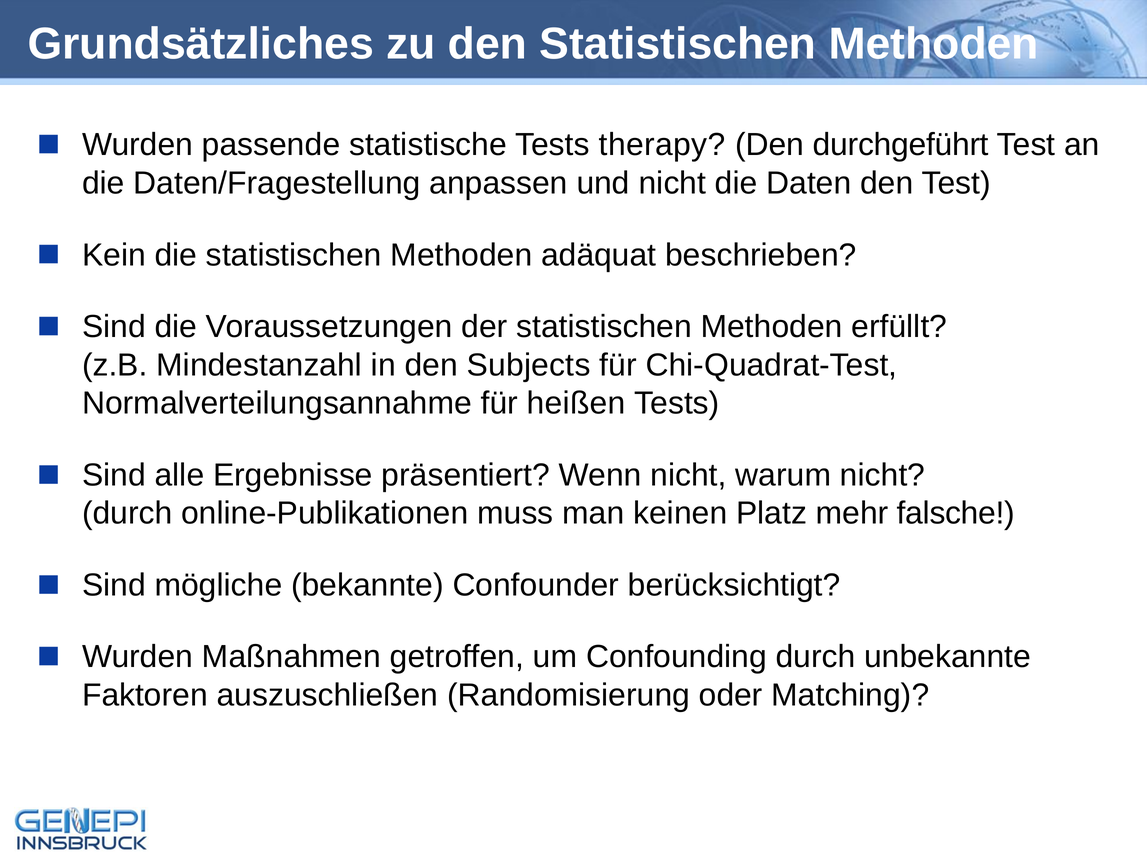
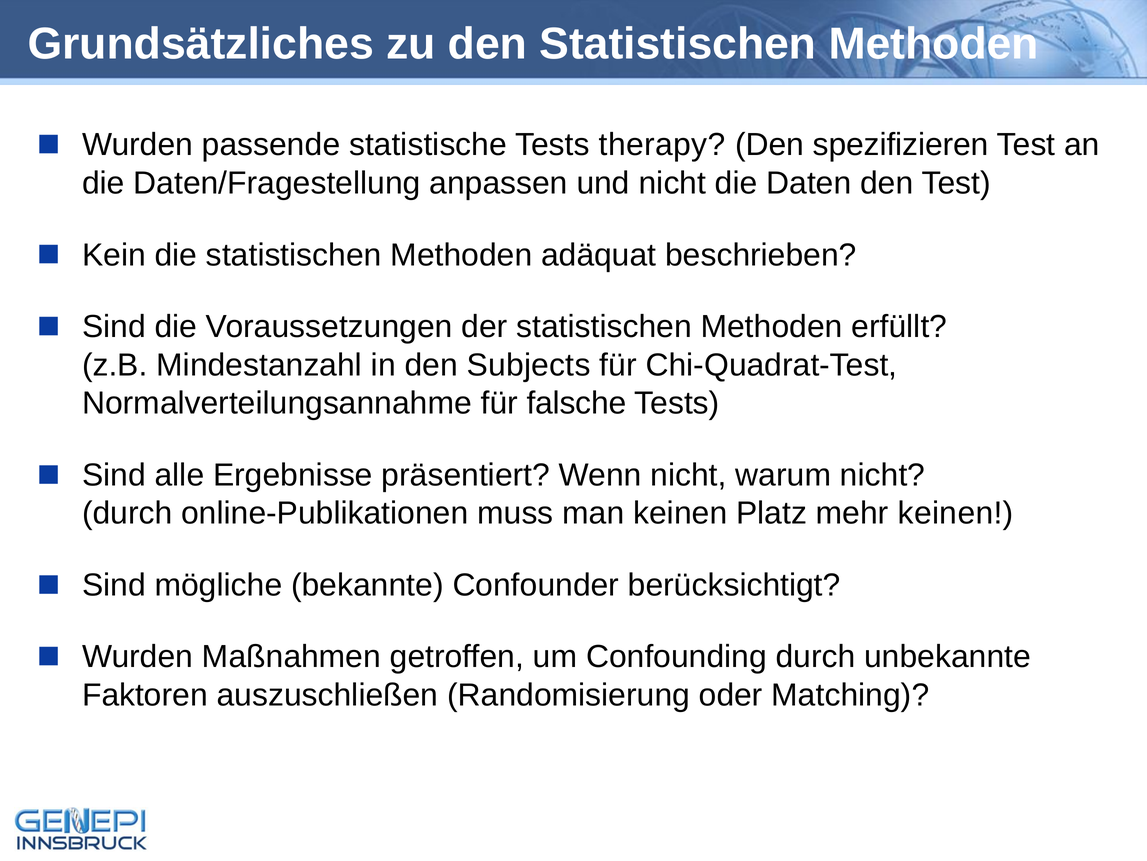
durchgeführt: durchgeführt -> spezifizieren
heißen: heißen -> falsche
mehr falsche: falsche -> keinen
